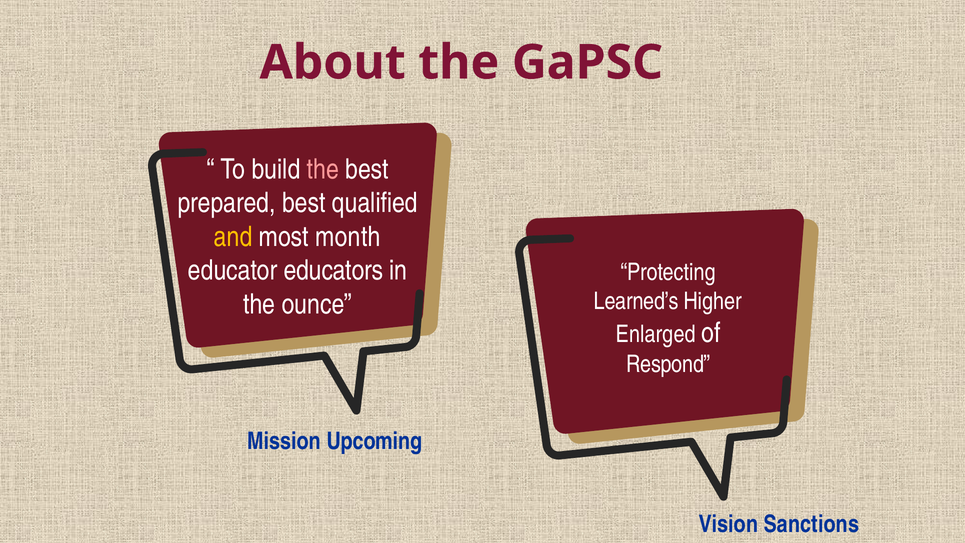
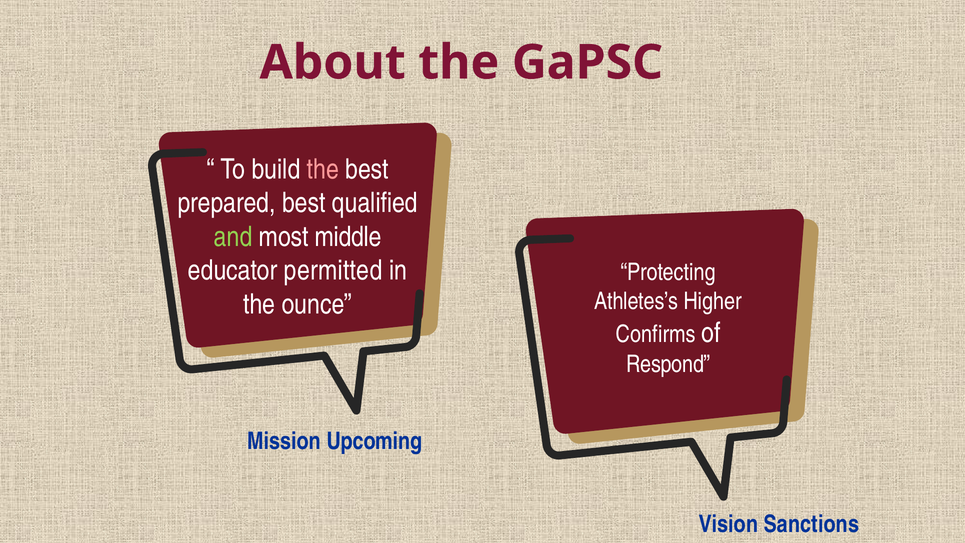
and colour: yellow -> light green
month: month -> middle
educators: educators -> permitted
Learned’s: Learned’s -> Athletes’s
Enlarged: Enlarged -> Confirms
